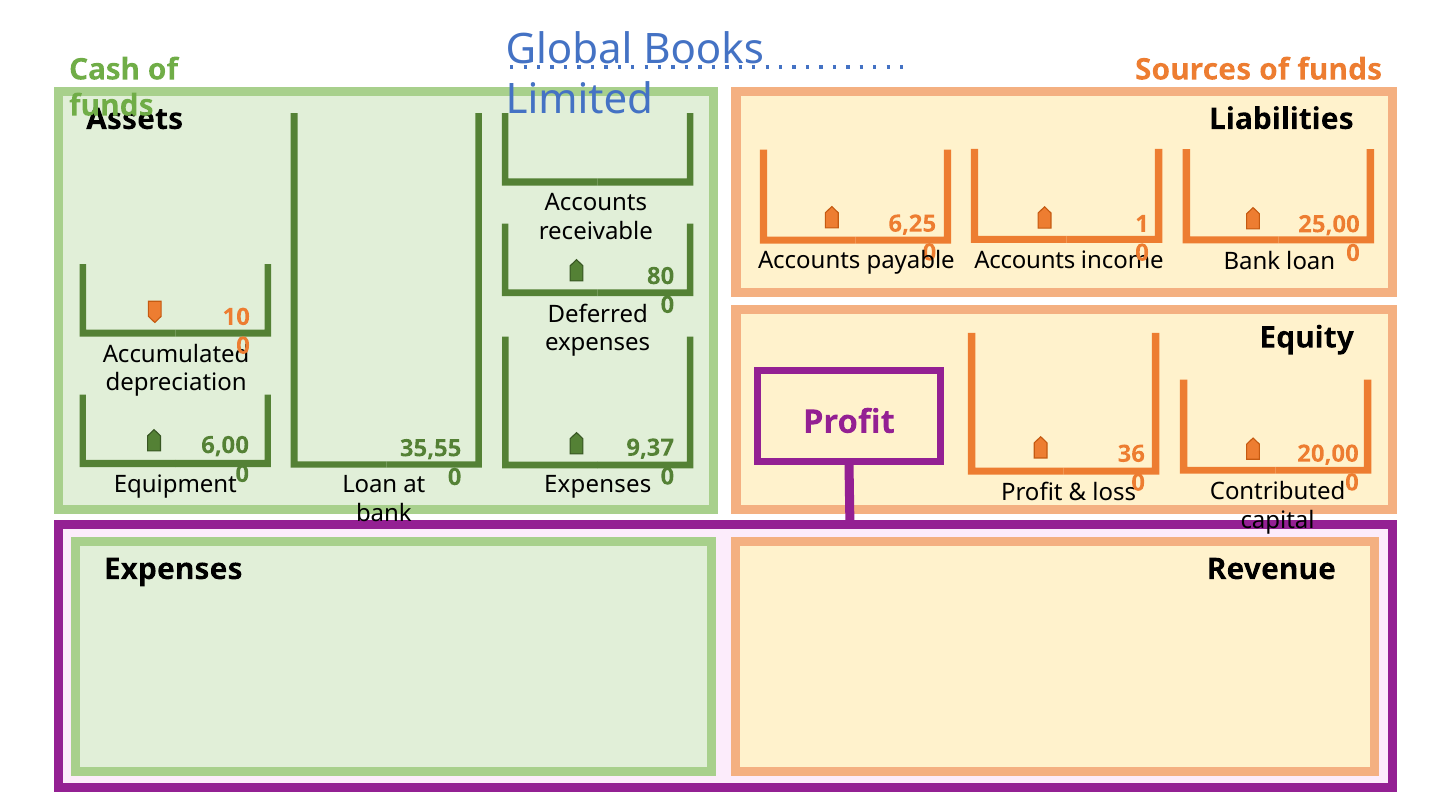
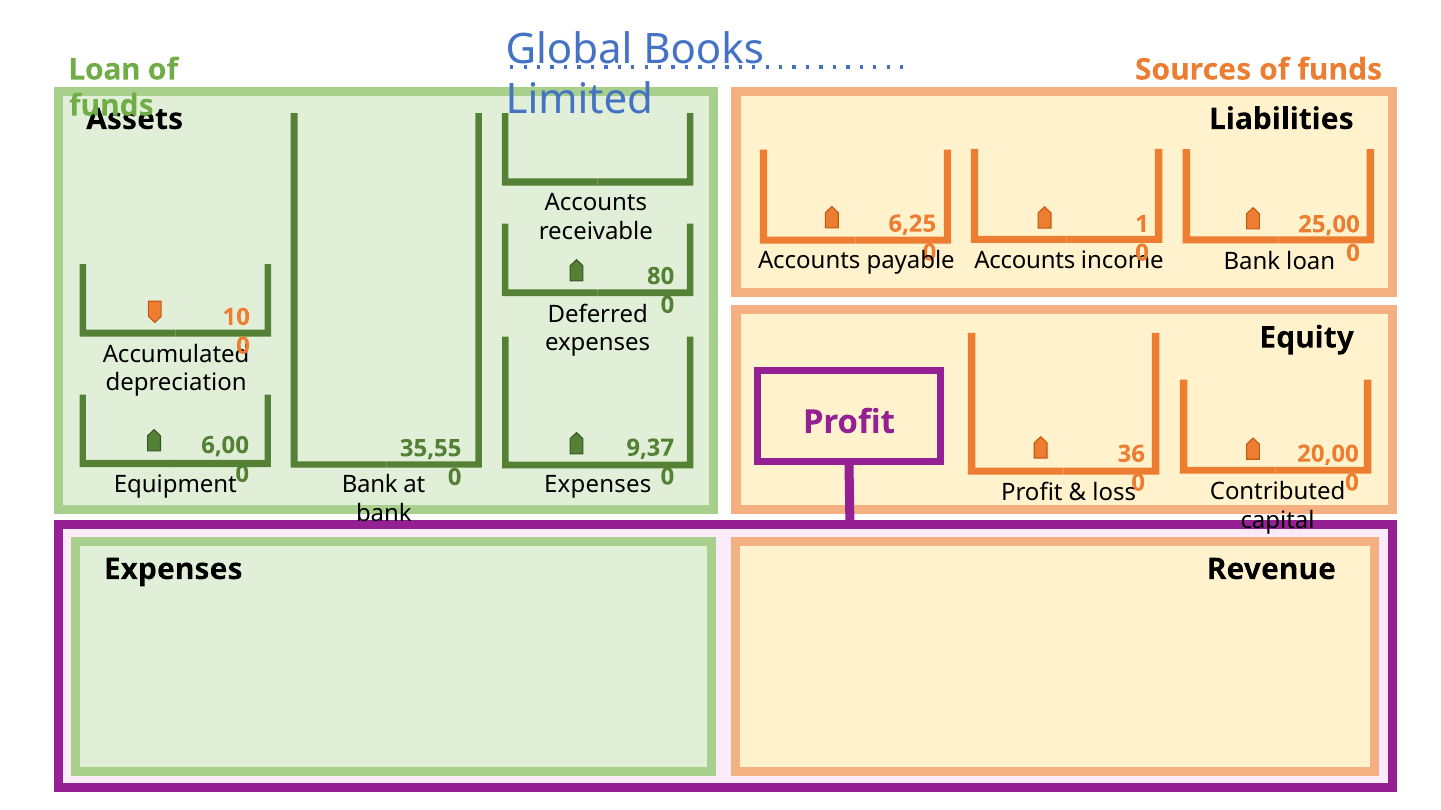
Cash at (105, 70): Cash -> Loan
Loan at (370, 485): Loan -> Bank
